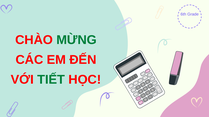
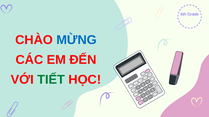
MỪNG colour: green -> blue
